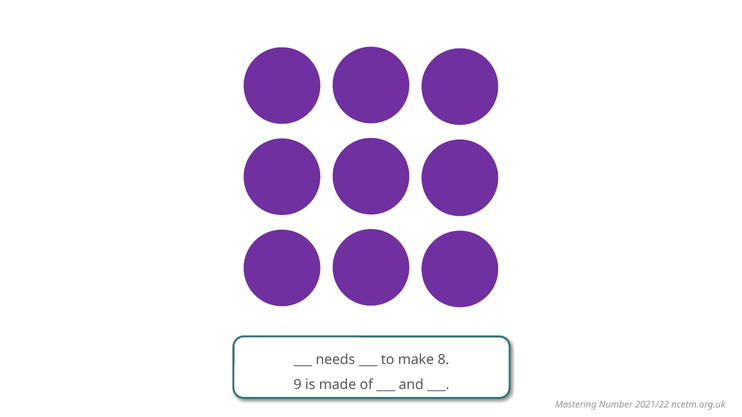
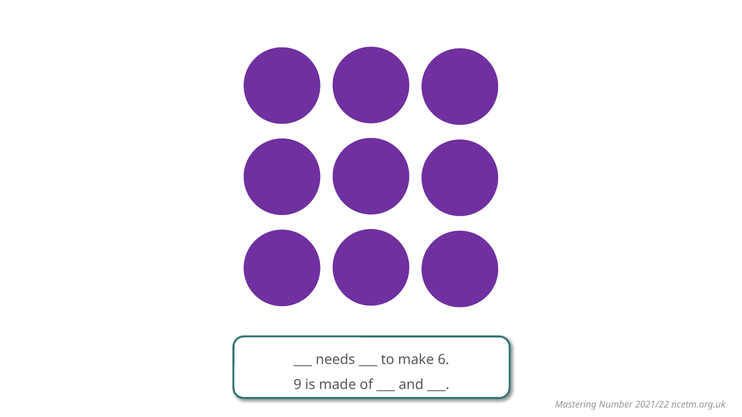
8: 8 -> 6
